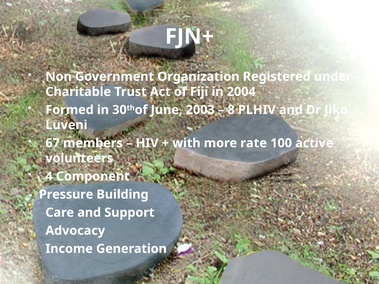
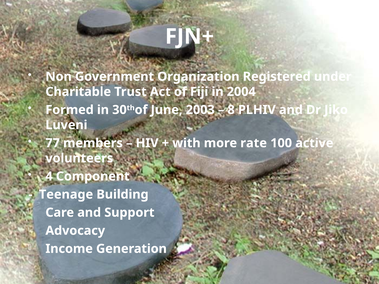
67: 67 -> 77
Pressure: Pressure -> Teenage
